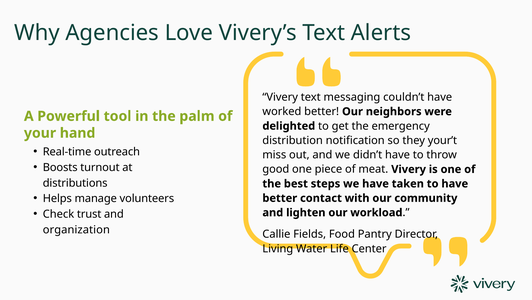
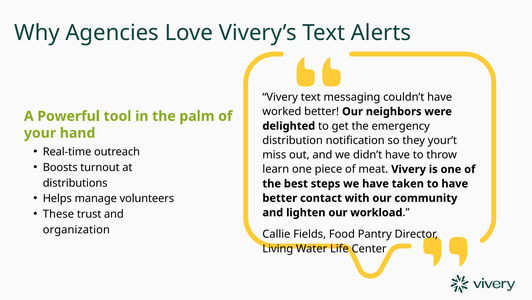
good: good -> learn
Check: Check -> These
